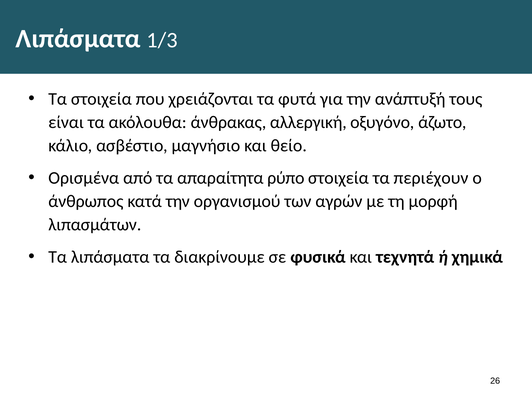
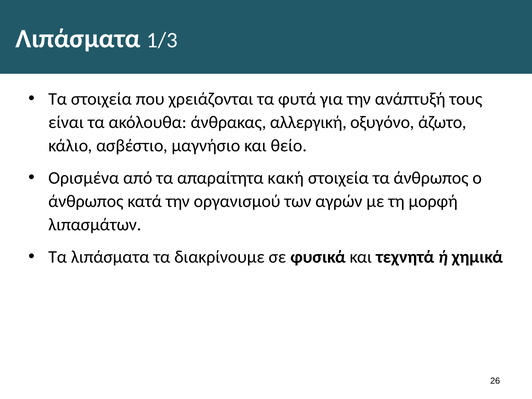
ρύπο: ρύπο -> κακή
τα περιέχουν: περιέχουν -> άνθρωπος
